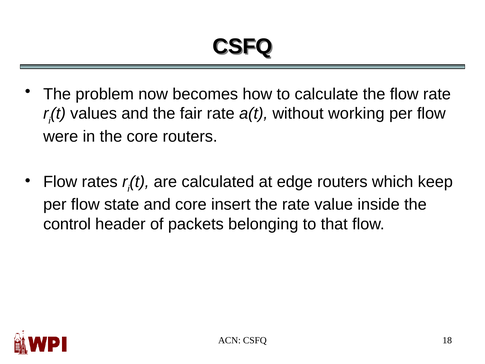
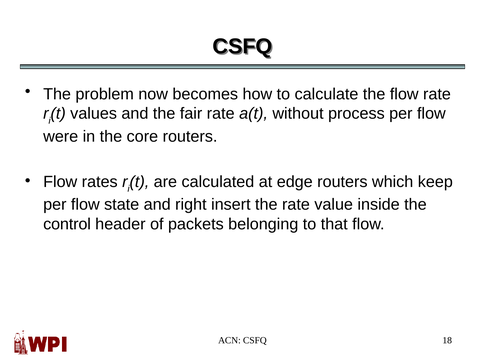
working: working -> process
and core: core -> right
